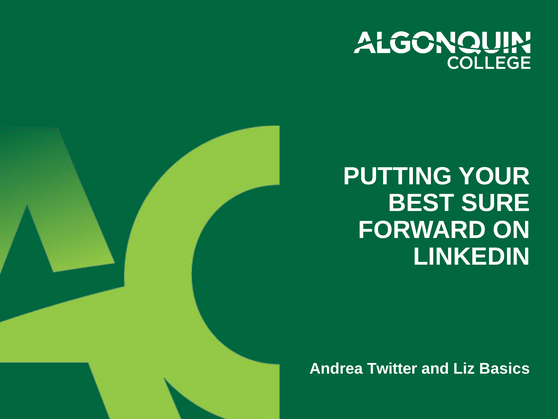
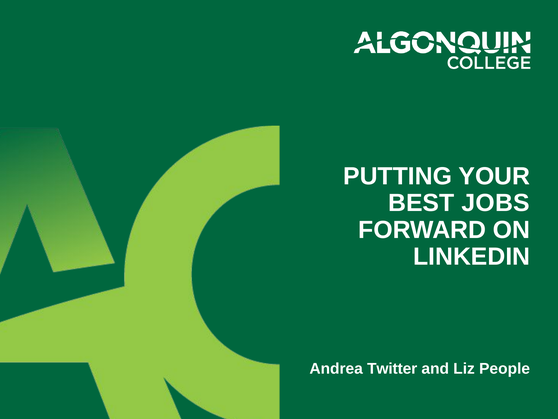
SURE: SURE -> JOBS
Basics: Basics -> People
